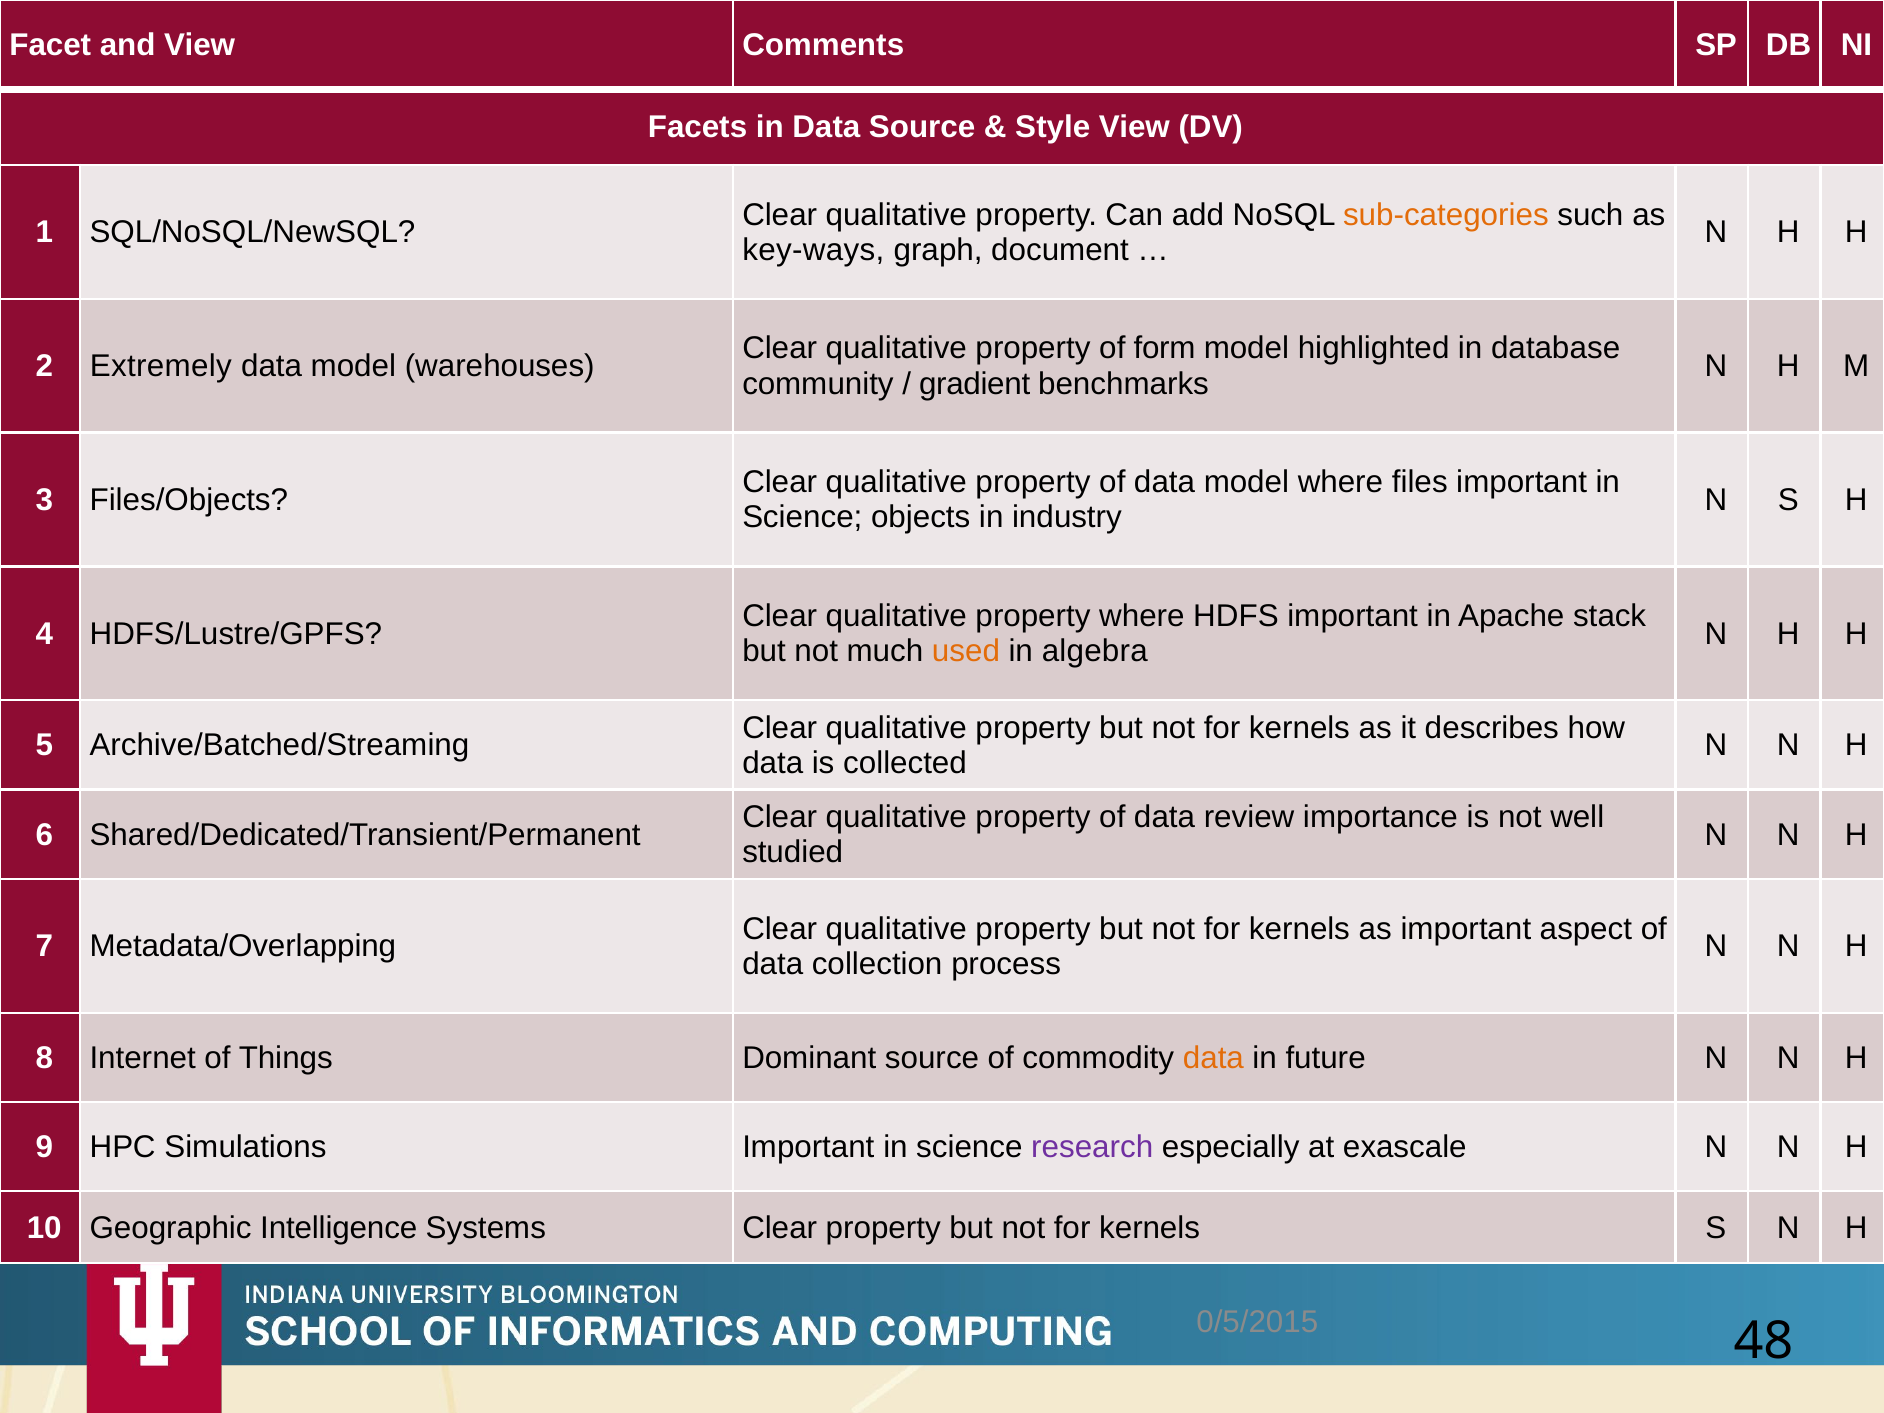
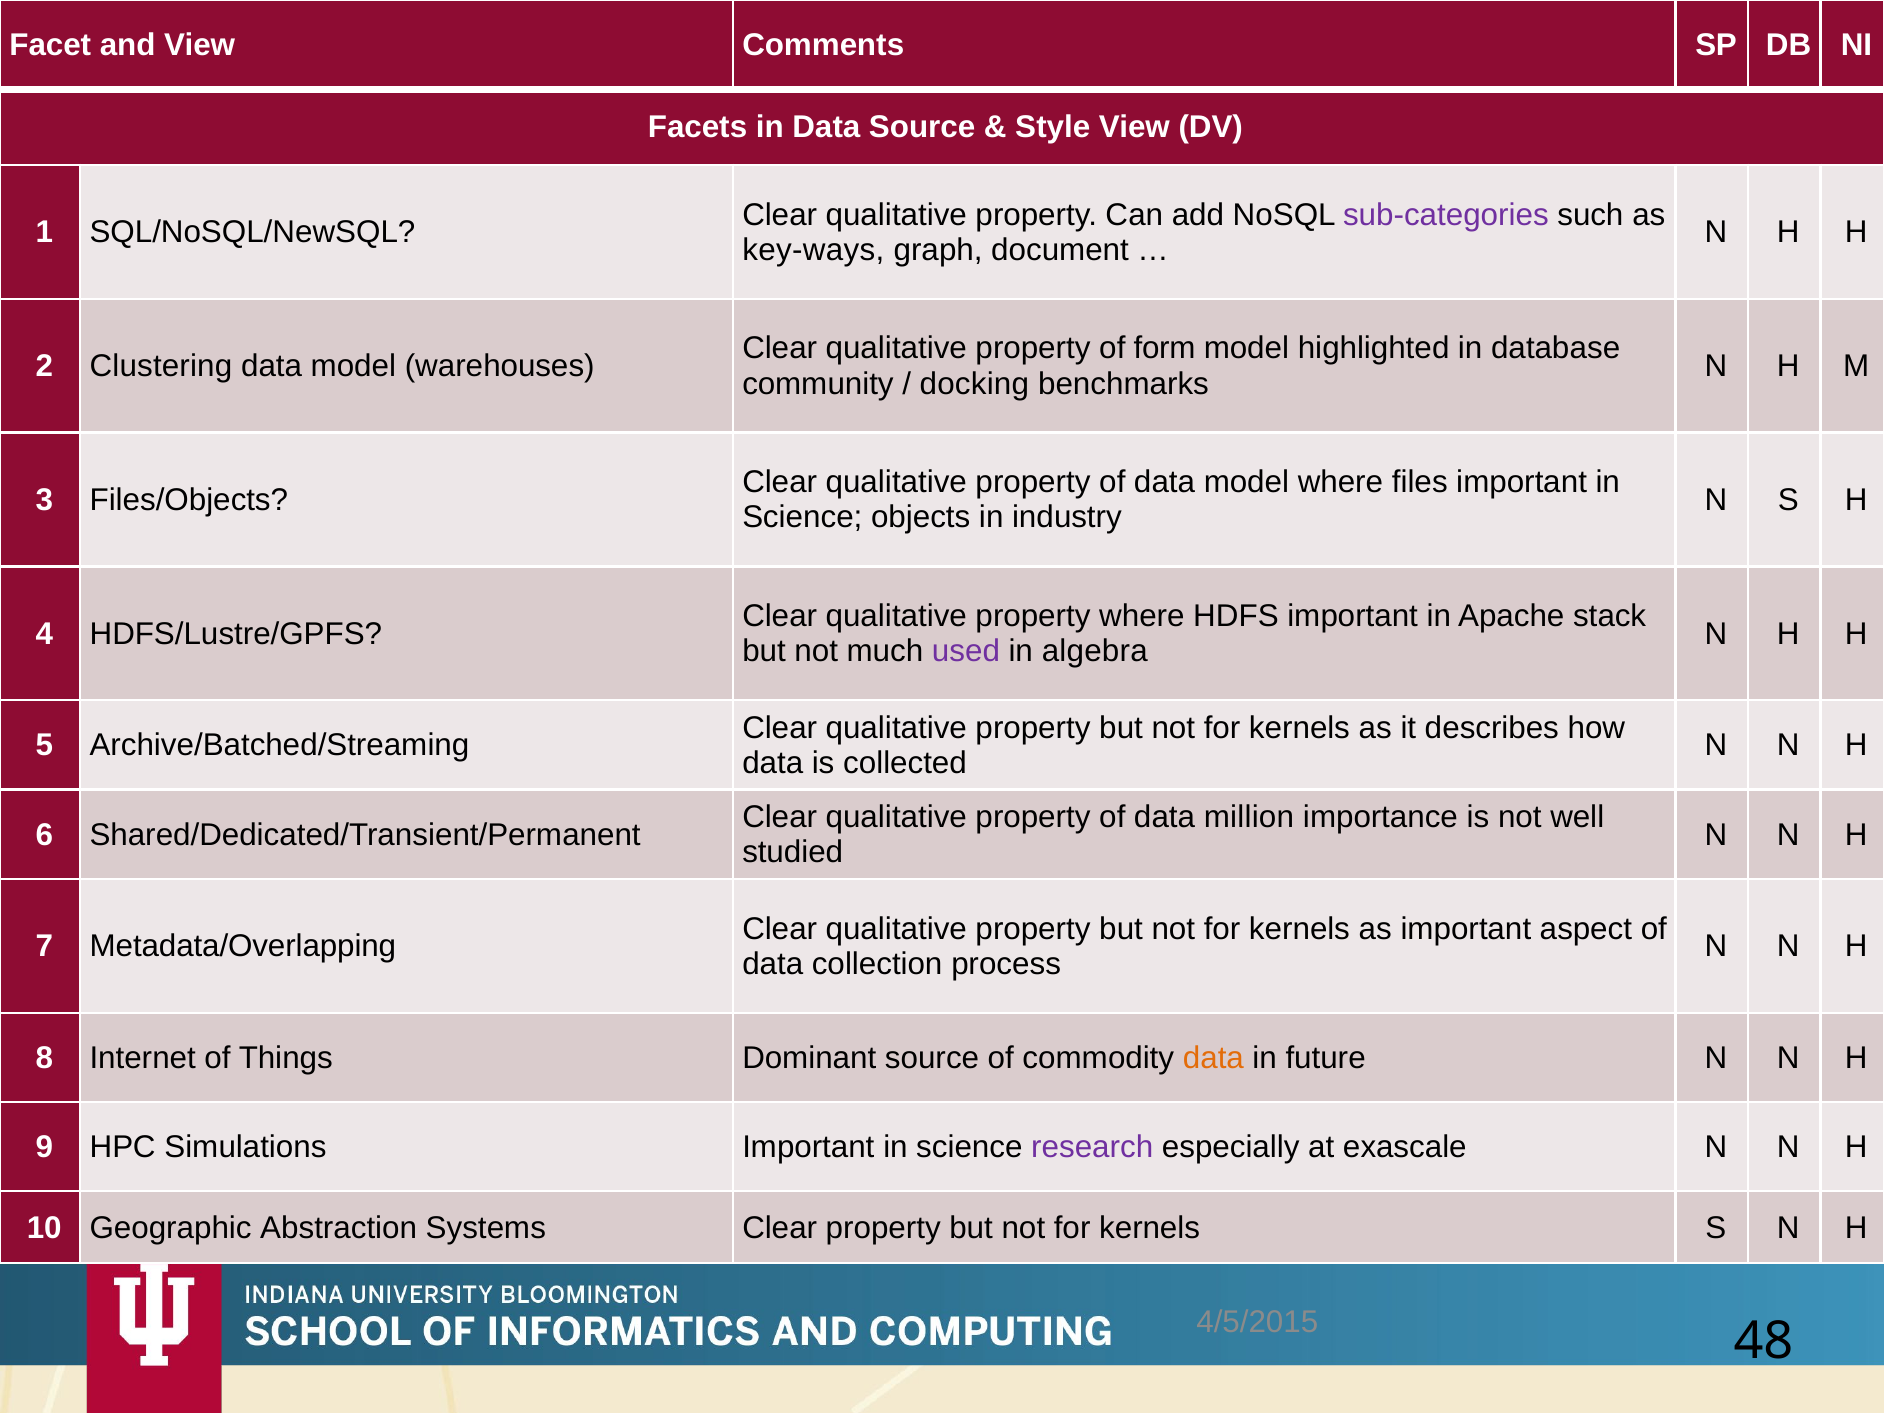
sub-categories colour: orange -> purple
Extremely: Extremely -> Clustering
gradient: gradient -> docking
used colour: orange -> purple
review: review -> million
Intelligence: Intelligence -> Abstraction
0/5/2015: 0/5/2015 -> 4/5/2015
